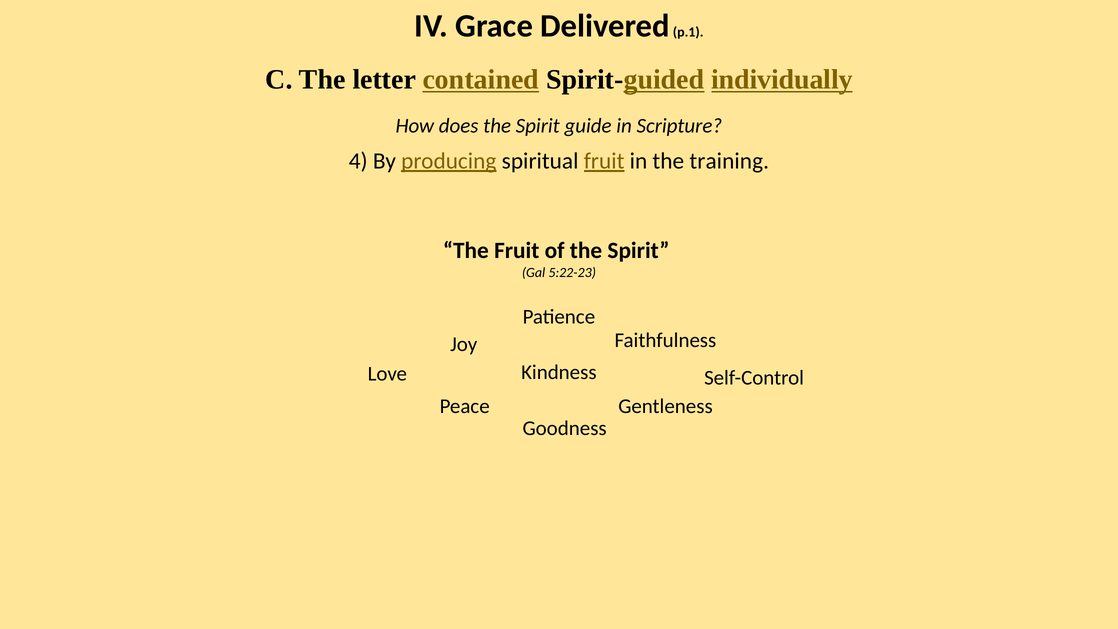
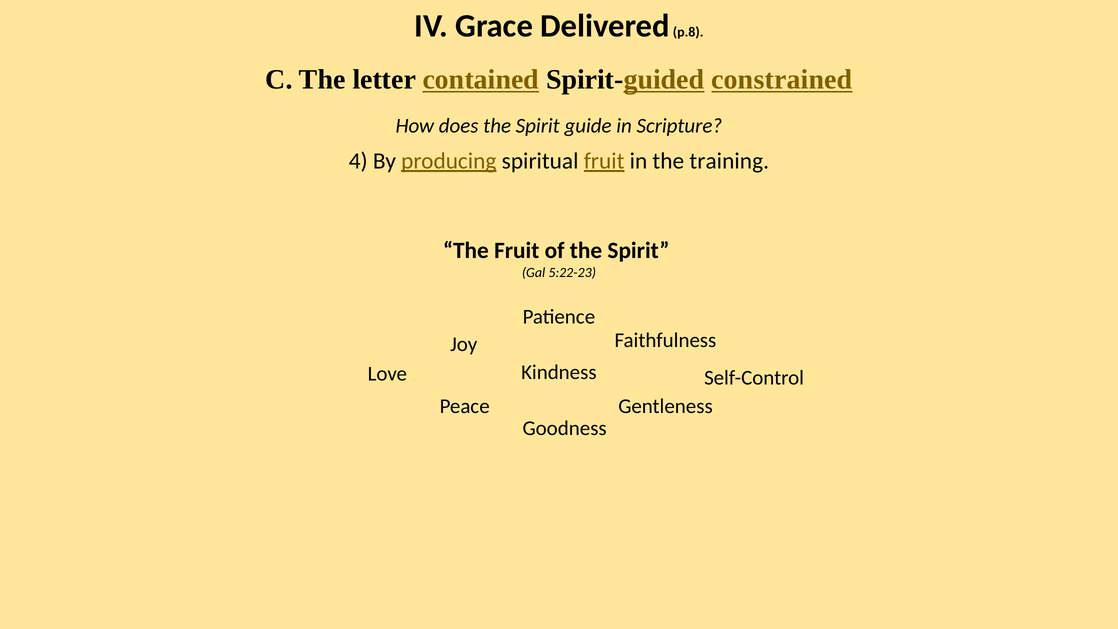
p.1: p.1 -> p.8
individually: individually -> constrained
